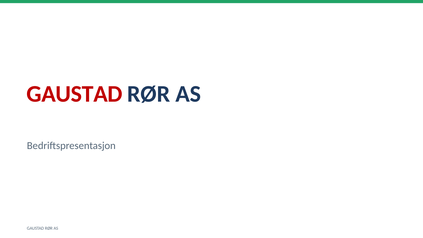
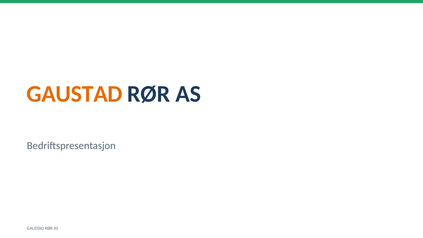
GAUSTAD at (75, 94) colour: red -> orange
